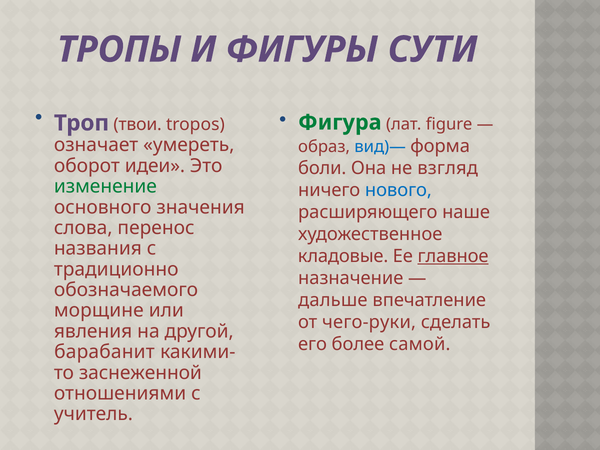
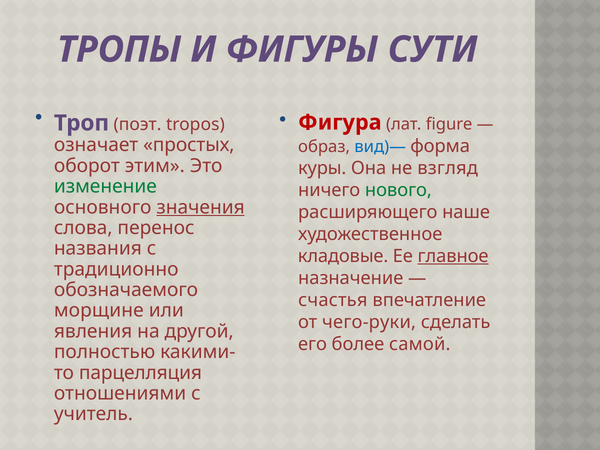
твои: твои -> поэт
Фигура colour: green -> red
умереть: умереть -> простых
идеи: идеи -> этим
боли: боли -> куры
нового colour: blue -> green
значения underline: none -> present
дальше: дальше -> счастья
барабанит: барабанит -> полностью
заснеженной: заснеженной -> парцелляция
